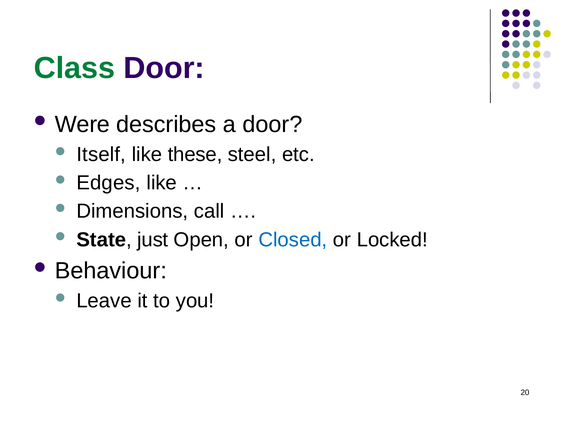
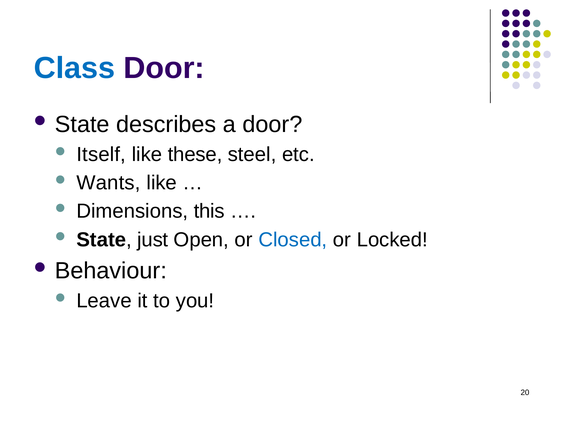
Class colour: green -> blue
Were at (82, 124): Were -> State
Edges: Edges -> Wants
call: call -> this
